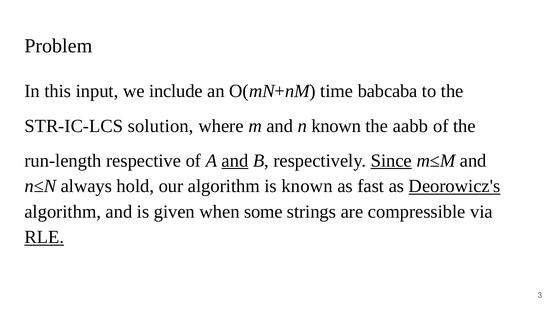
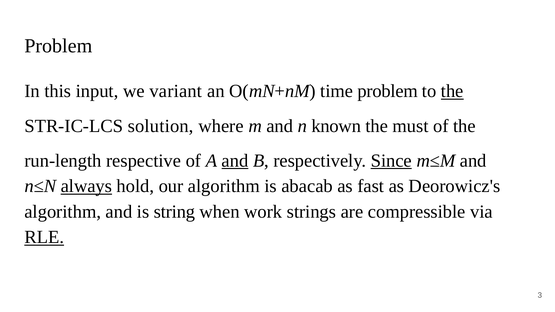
include: include -> variant
time babcaba: babcaba -> problem
the at (452, 91) underline: none -> present
aabb: aabb -> must
always underline: none -> present
is known: known -> abacab
Deorowicz's underline: present -> none
given: given -> string
some: some -> work
